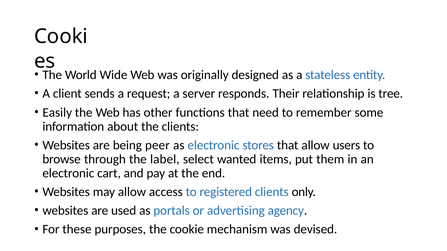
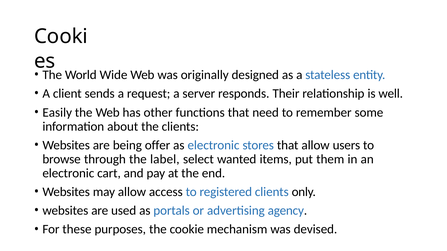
tree: tree -> well
peer: peer -> offer
